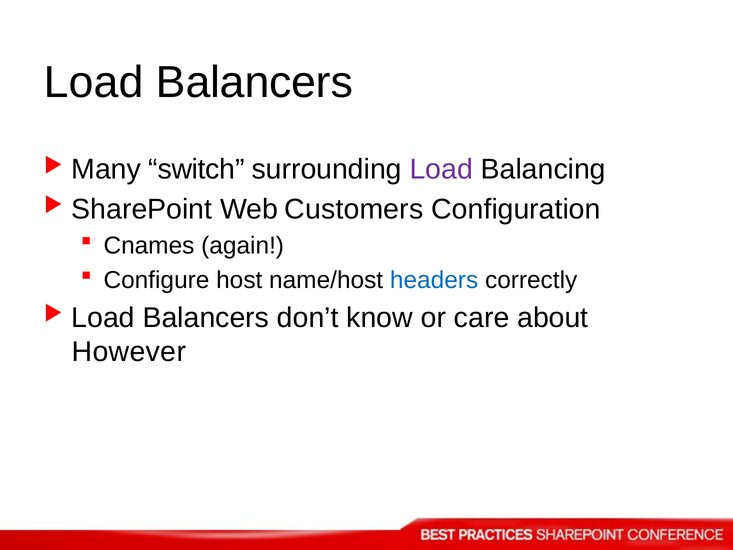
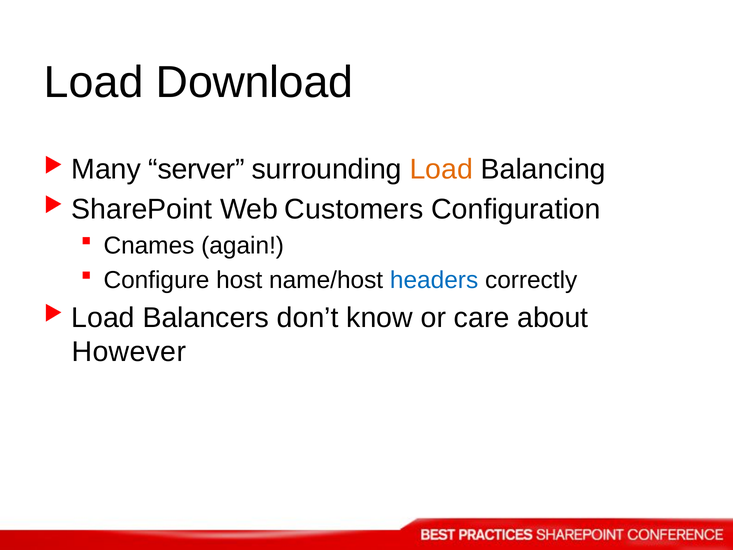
Balancers at (254, 83): Balancers -> Download
switch: switch -> server
Load at (441, 169) colour: purple -> orange
